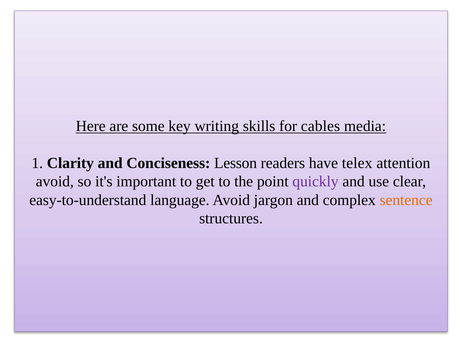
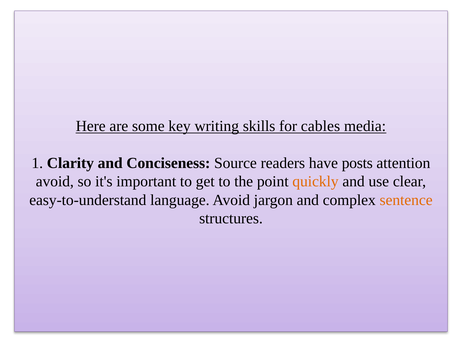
Lesson: Lesson -> Source
telex: telex -> posts
quickly colour: purple -> orange
